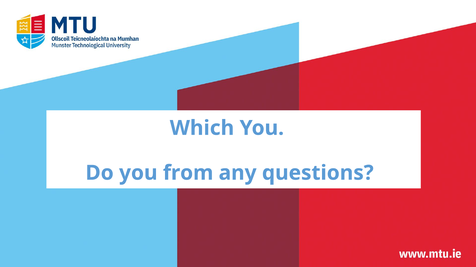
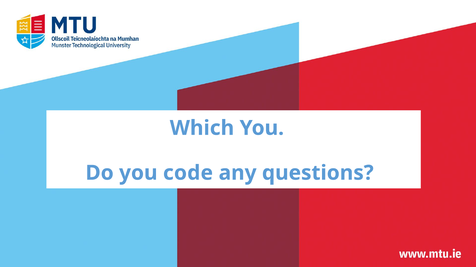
from: from -> code
